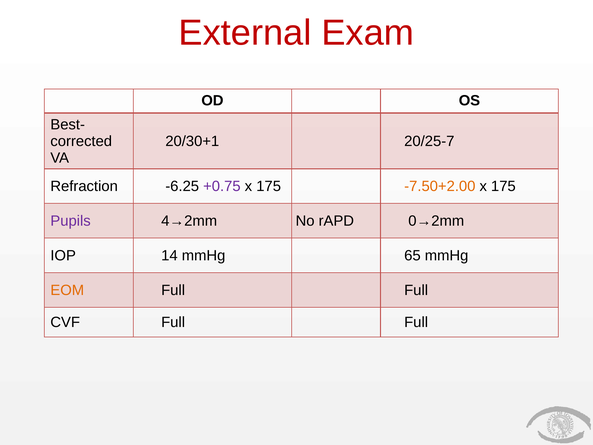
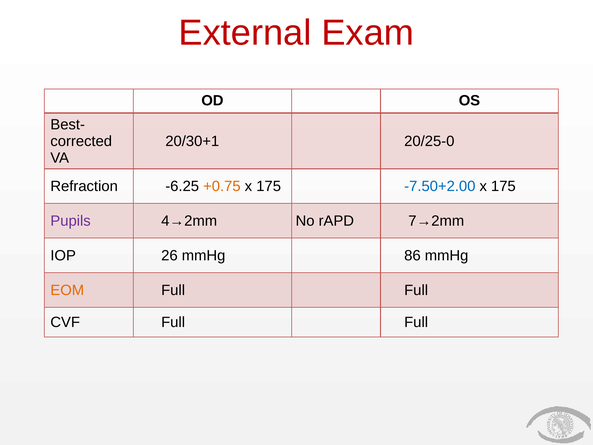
20/25-7: 20/25-7 -> 20/25-0
+0.75 colour: purple -> orange
-7.50+2.00 colour: orange -> blue
0→2mm: 0→2mm -> 7→2mm
14: 14 -> 26
65: 65 -> 86
